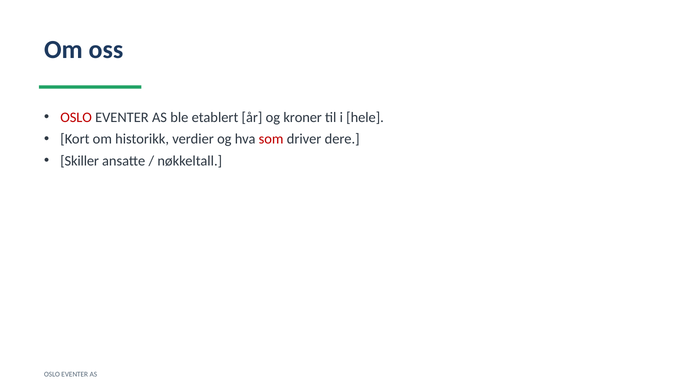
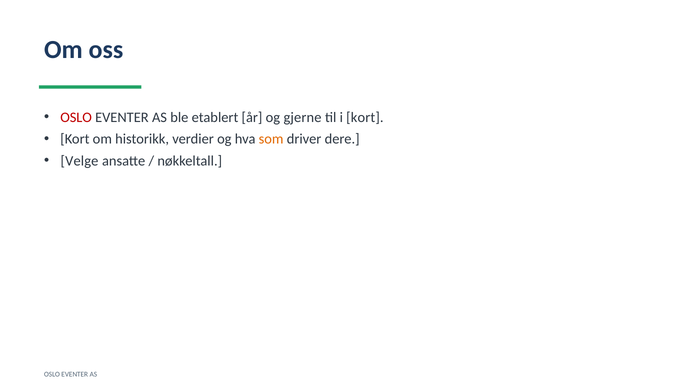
kroner: kroner -> gjerne
i hele: hele -> kort
som colour: red -> orange
Skiller: Skiller -> Velge
